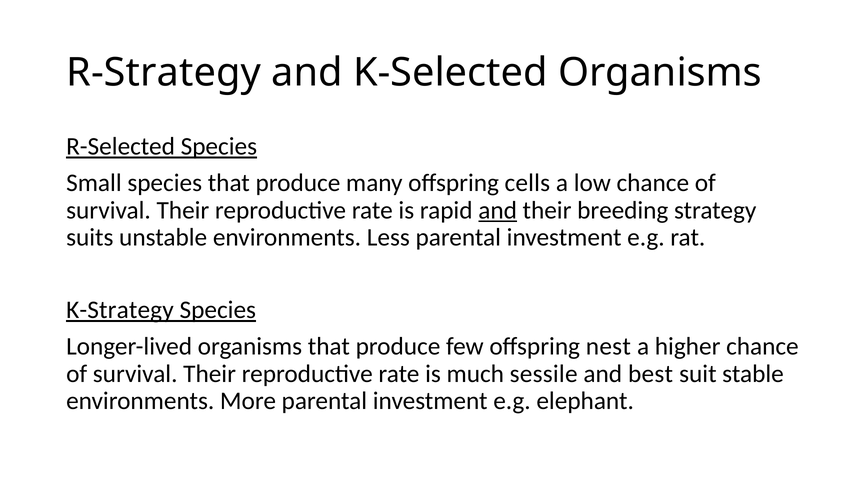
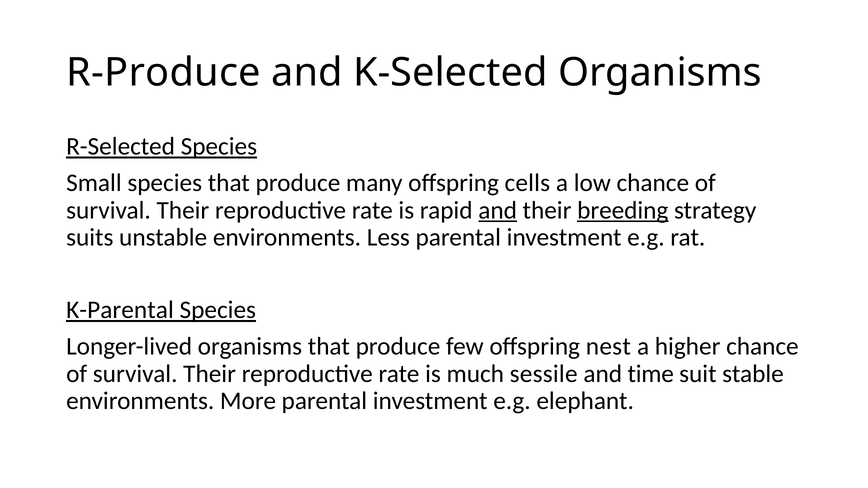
R-Strategy: R-Strategy -> R-Produce
breeding underline: none -> present
K-Strategy: K-Strategy -> K-Parental
best: best -> time
